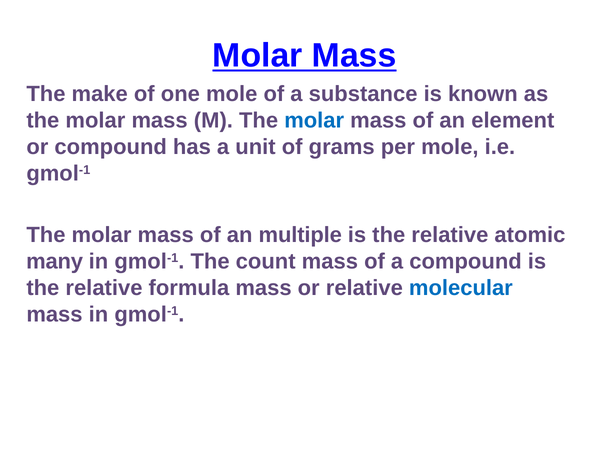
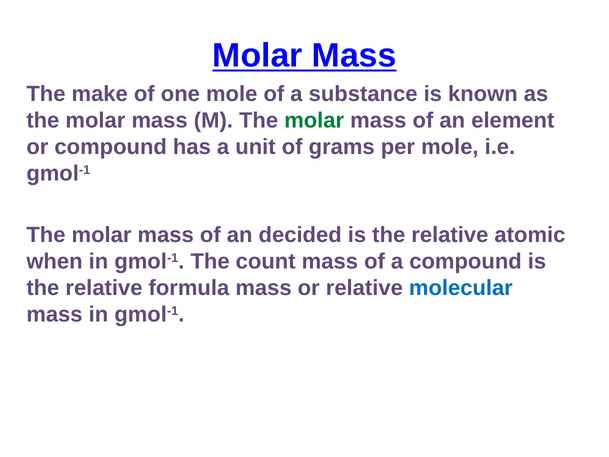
molar at (314, 120) colour: blue -> green
multiple: multiple -> decided
many: many -> when
